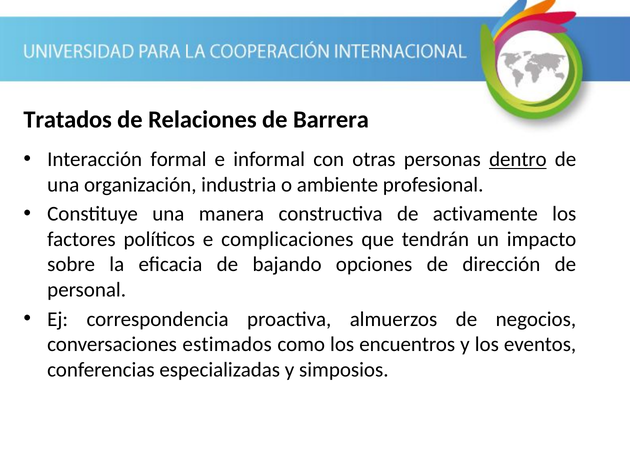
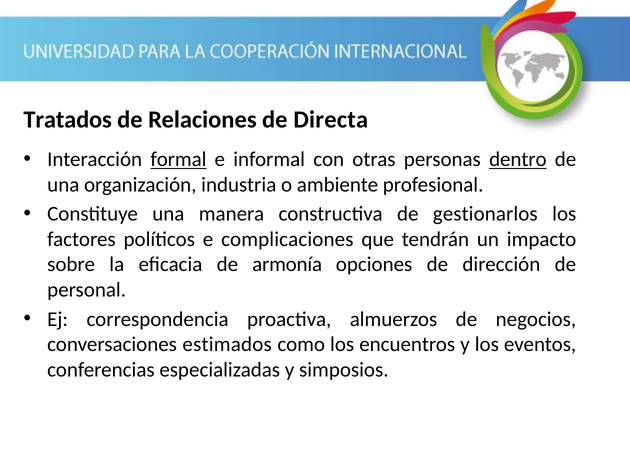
Barrera: Barrera -> Directa
formal underline: none -> present
activamente: activamente -> gestionarlos
bajando: bajando -> armonía
